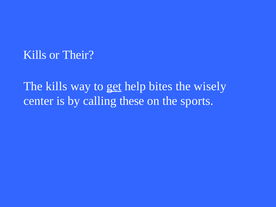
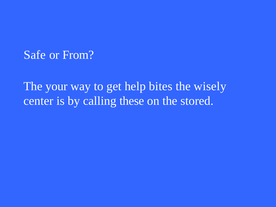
Kills at (35, 55): Kills -> Safe
Their: Their -> From
The kills: kills -> your
get underline: present -> none
sports: sports -> stored
